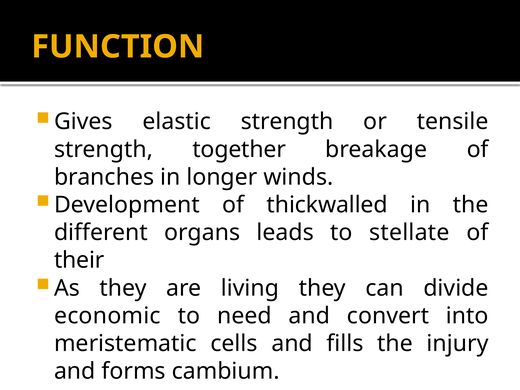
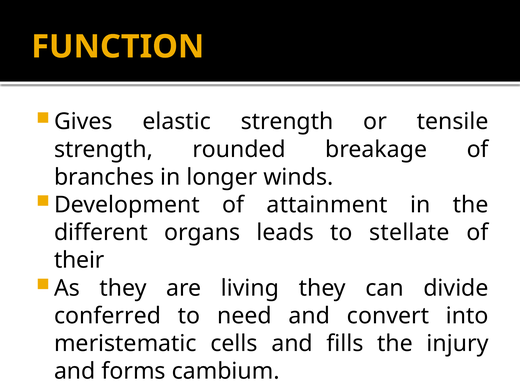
together: together -> rounded
thickwalled: thickwalled -> attainment
economic: economic -> conferred
